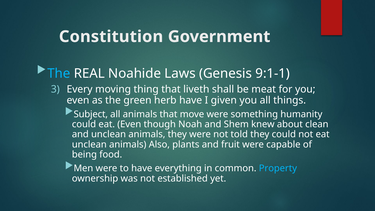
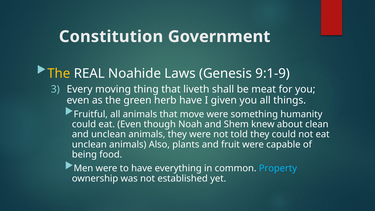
The at (59, 73) colour: light blue -> yellow
9:1-1: 9:1-1 -> 9:1-9
Subject: Subject -> Fruitful
